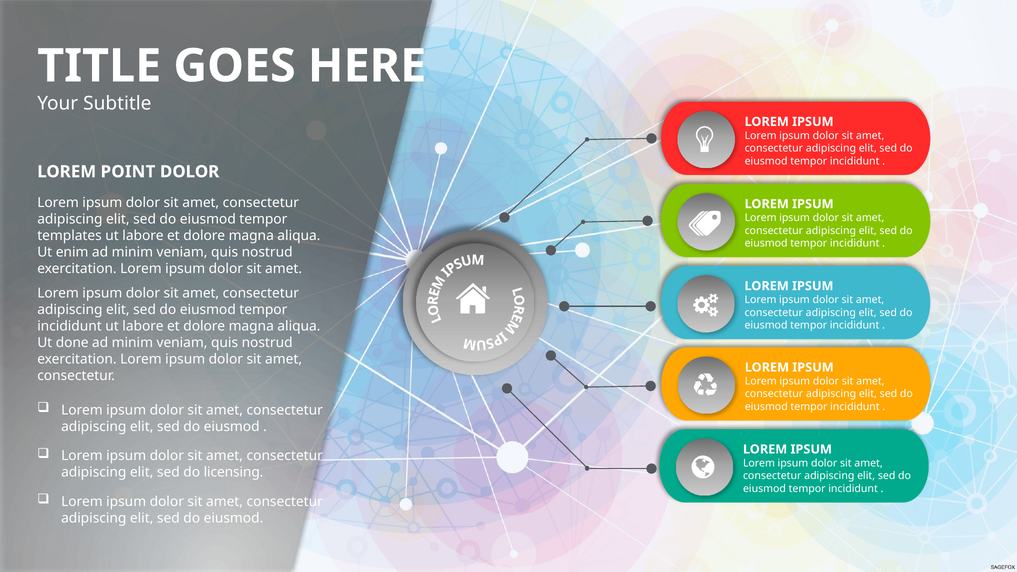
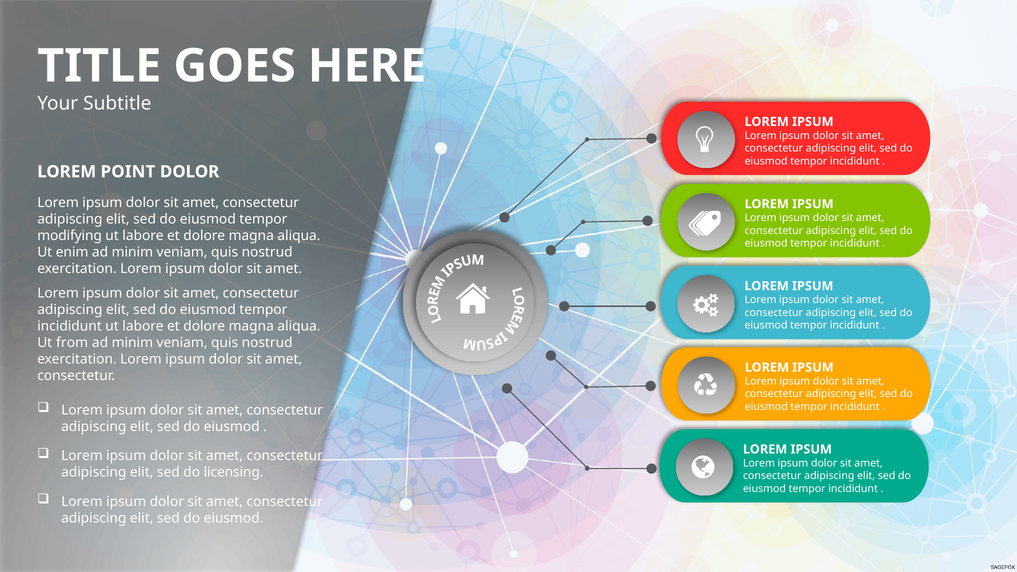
templates: templates -> modifying
done: done -> from
